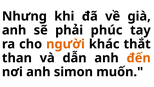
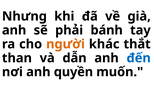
phúc: phúc -> bánh
đến colour: orange -> blue
simon: simon -> quyền
